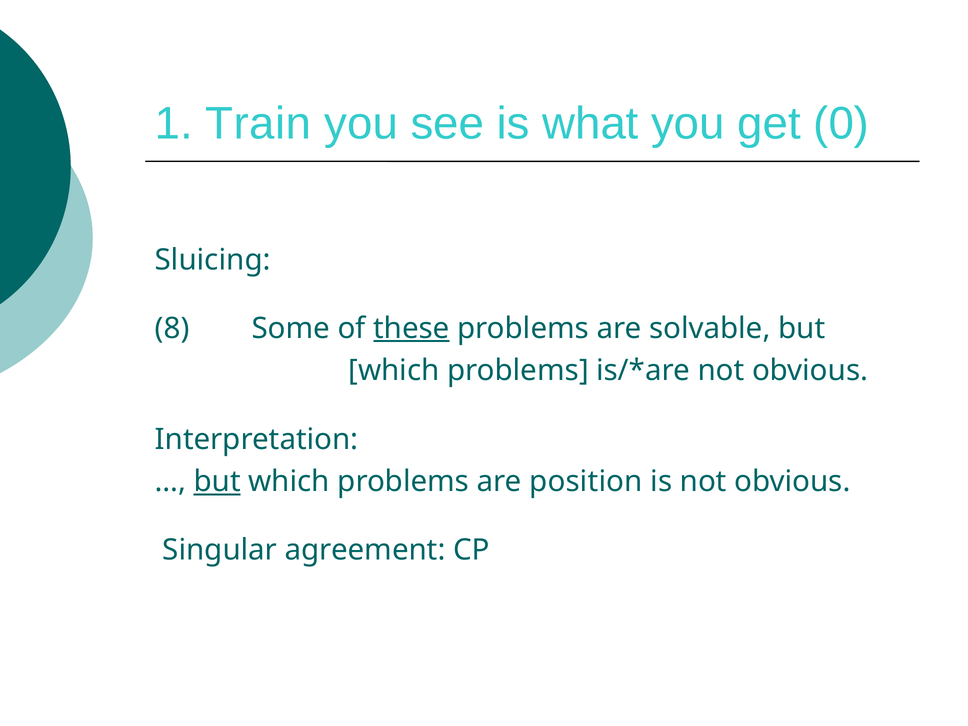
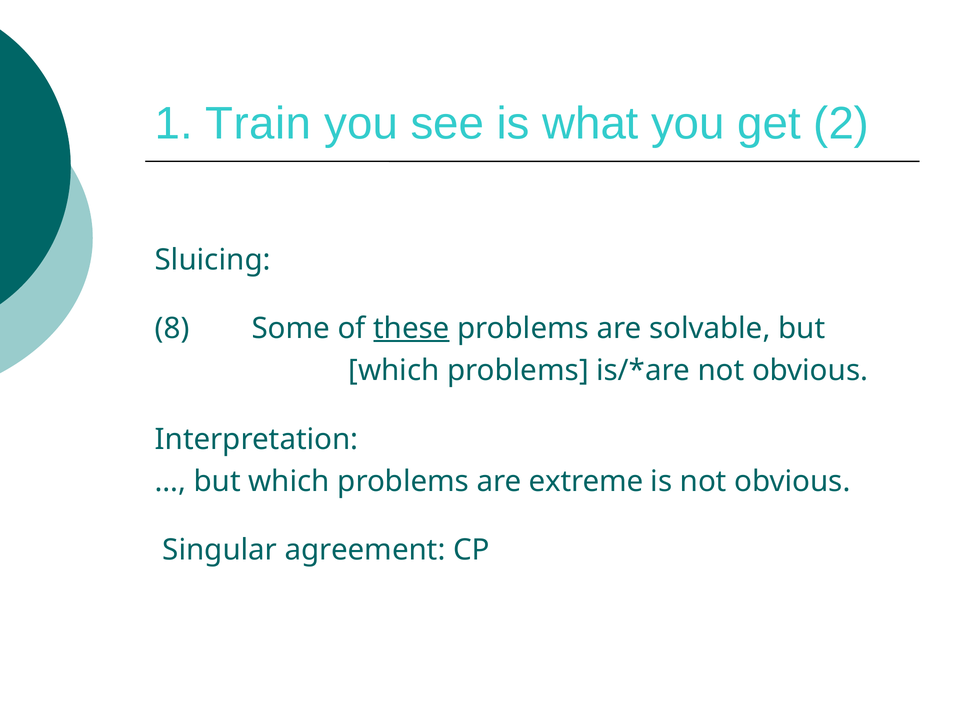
0: 0 -> 2
but at (217, 482) underline: present -> none
position: position -> extreme
